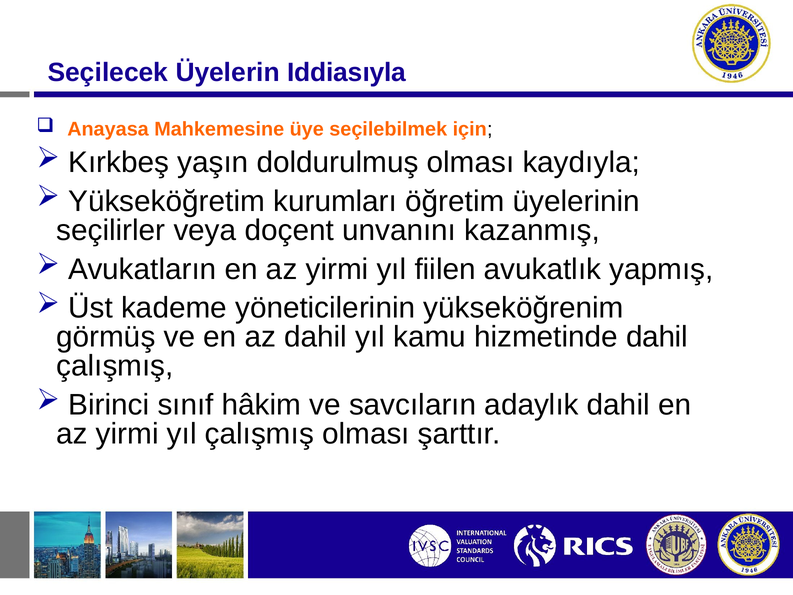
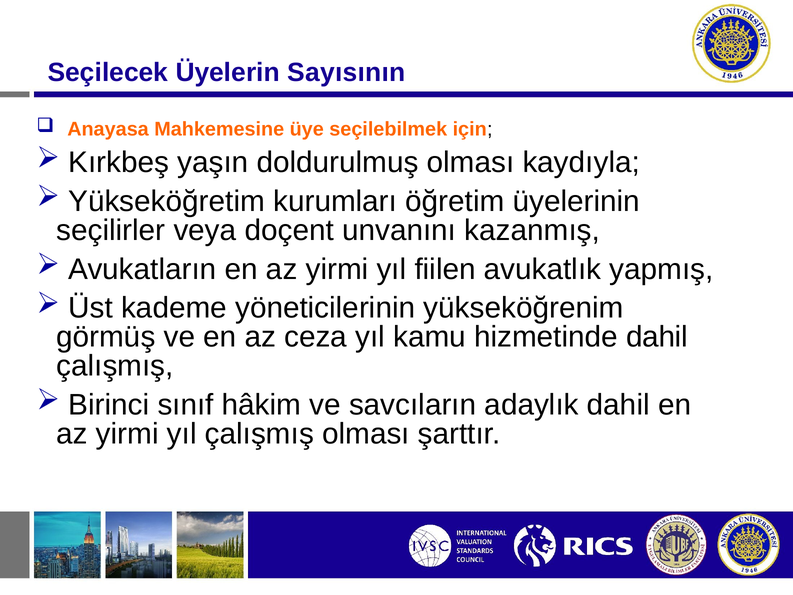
Iddiasıyla: Iddiasıyla -> Sayısının
az dahil: dahil -> ceza
